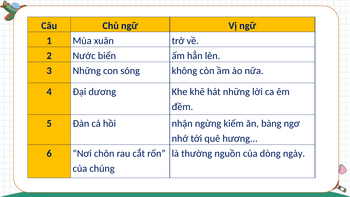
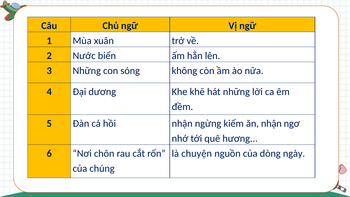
ăn bàng: bàng -> nhận
thường: thường -> chuyện
